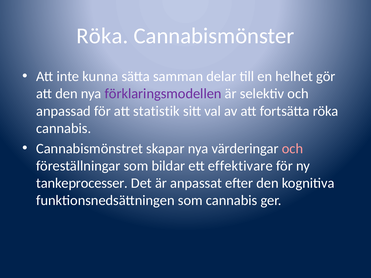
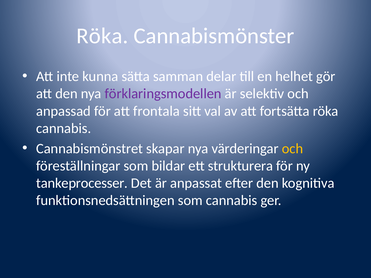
statistik: statistik -> frontala
och at (292, 149) colour: pink -> yellow
effektivare: effektivare -> strukturera
